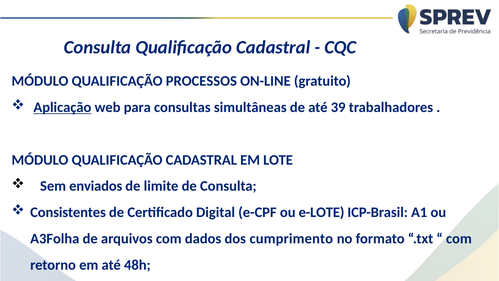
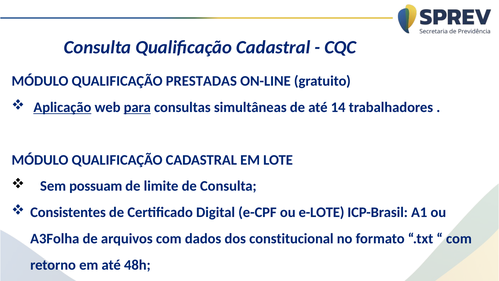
PROCESSOS: PROCESSOS -> PRESTADAS
para underline: none -> present
39: 39 -> 14
enviados: enviados -> possuam
cumprimento: cumprimento -> constitucional
